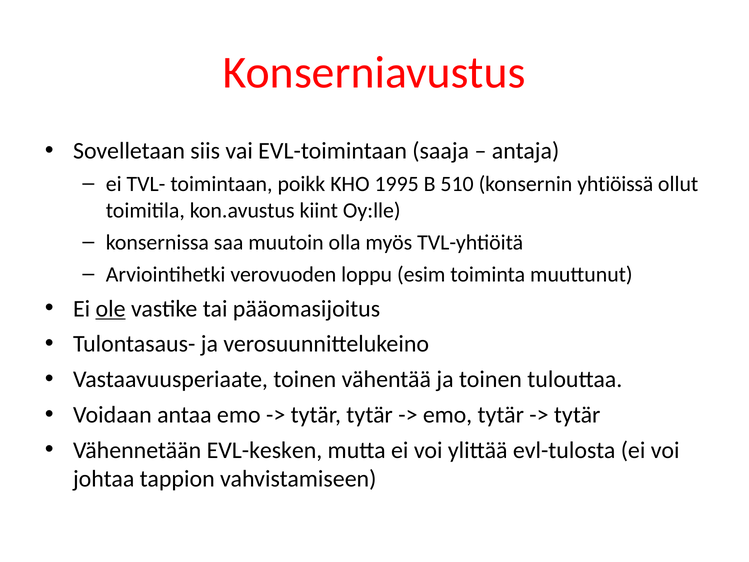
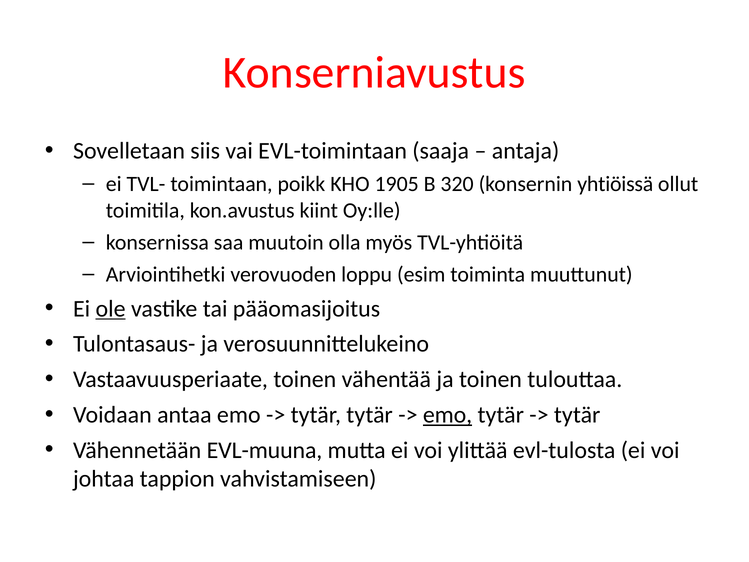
1995: 1995 -> 1905
510: 510 -> 320
emo at (448, 415) underline: none -> present
EVL-kesken: EVL-kesken -> EVL-muuna
